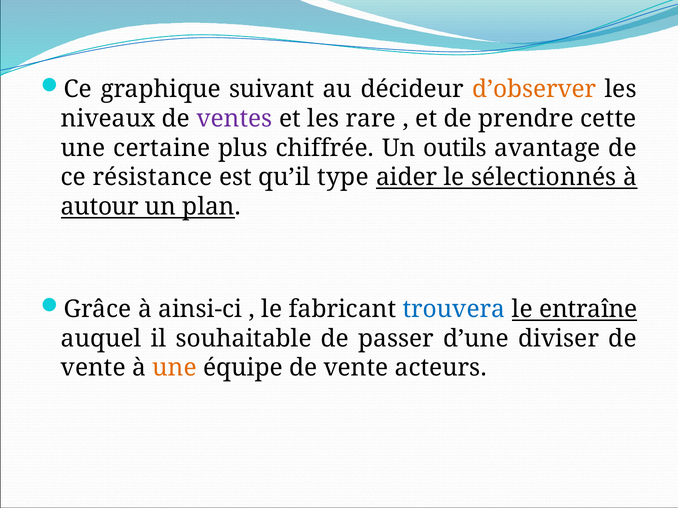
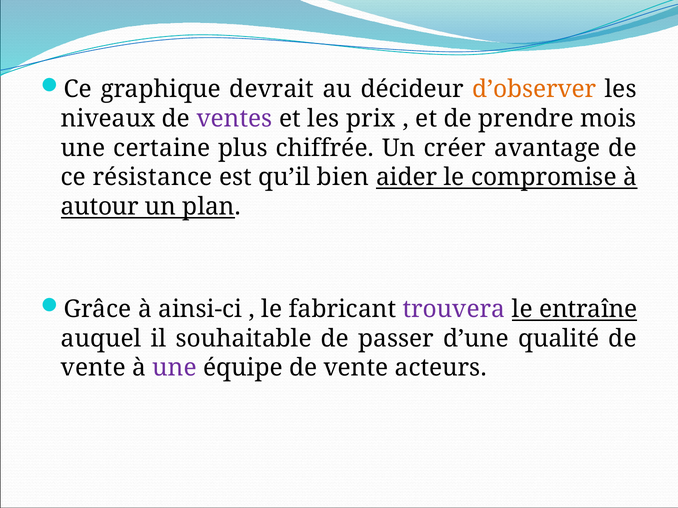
suivant: suivant -> devrait
rare: rare -> prix
cette: cette -> mois
outils: outils -> créer
type: type -> bien
sélectionnés: sélectionnés -> compromise
trouvera colour: blue -> purple
diviser: diviser -> qualité
une at (174, 368) colour: orange -> purple
